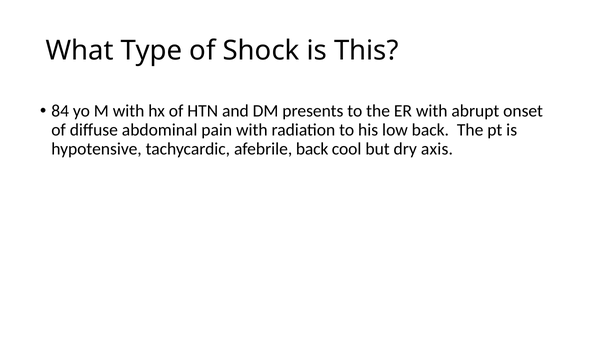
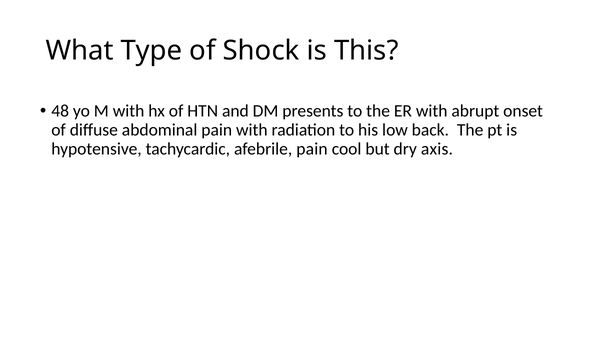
84: 84 -> 48
afebrile back: back -> pain
